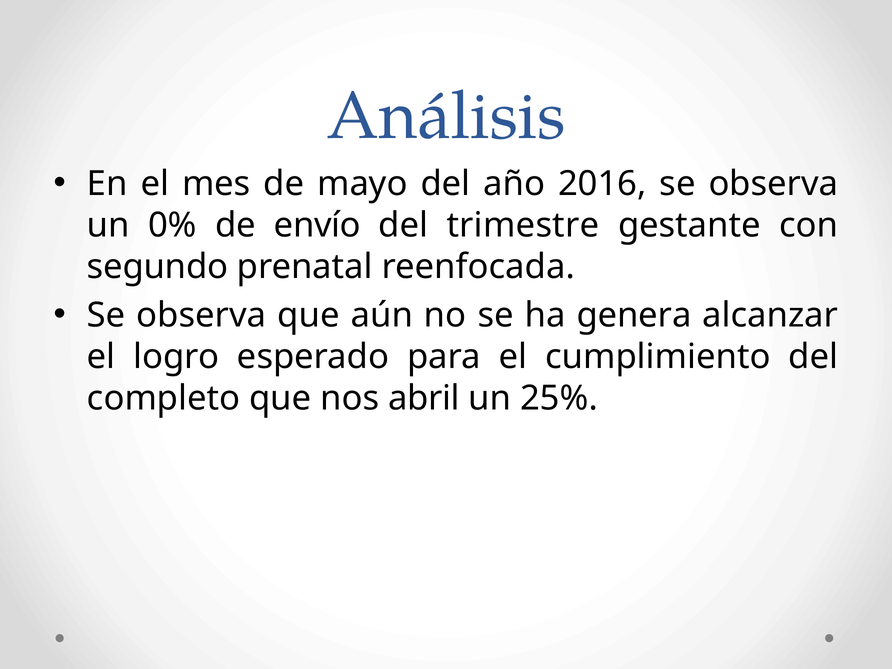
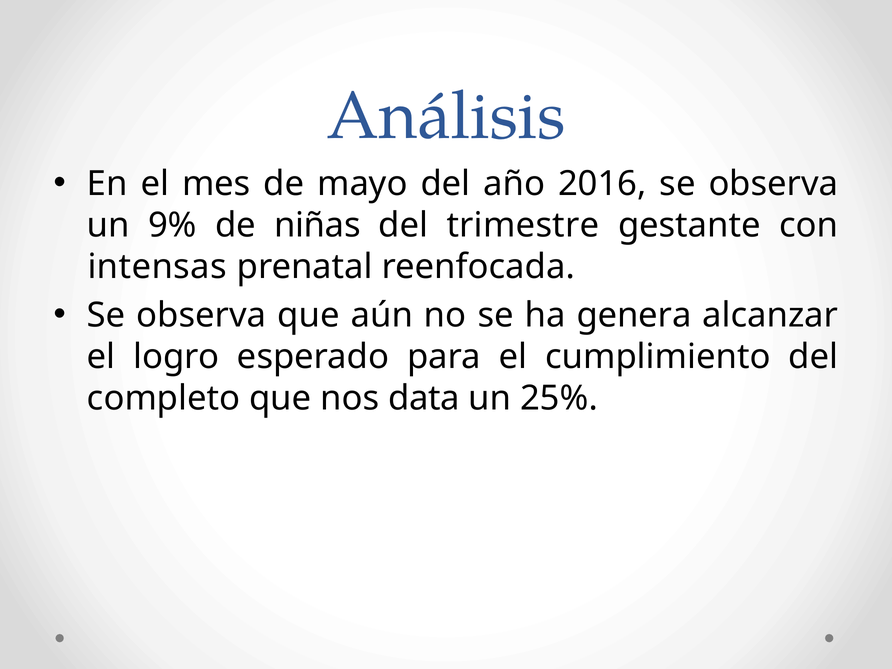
0%: 0% -> 9%
envío: envío -> niñas
segundo: segundo -> intensas
abril: abril -> data
